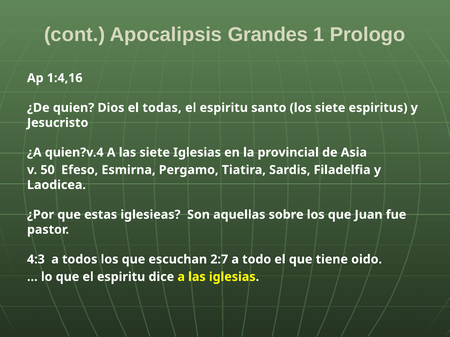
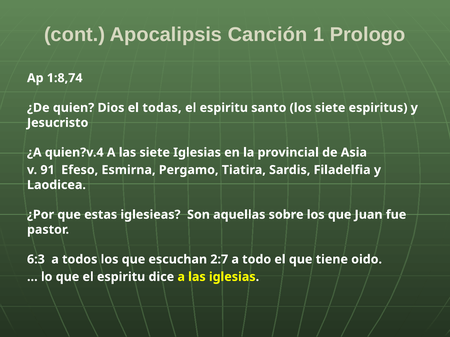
Grandes: Grandes -> Canción
1:4,16: 1:4,16 -> 1:8,74
50: 50 -> 91
4:3: 4:3 -> 6:3
